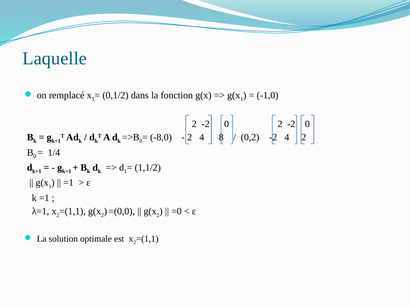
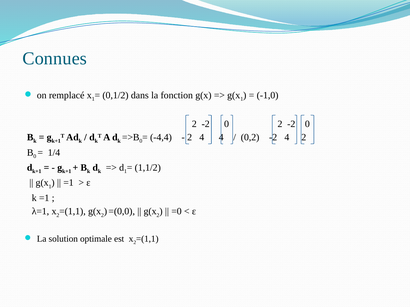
Laquelle: Laquelle -> Connues
-8,0: -8,0 -> -4,4
4 8: 8 -> 4
